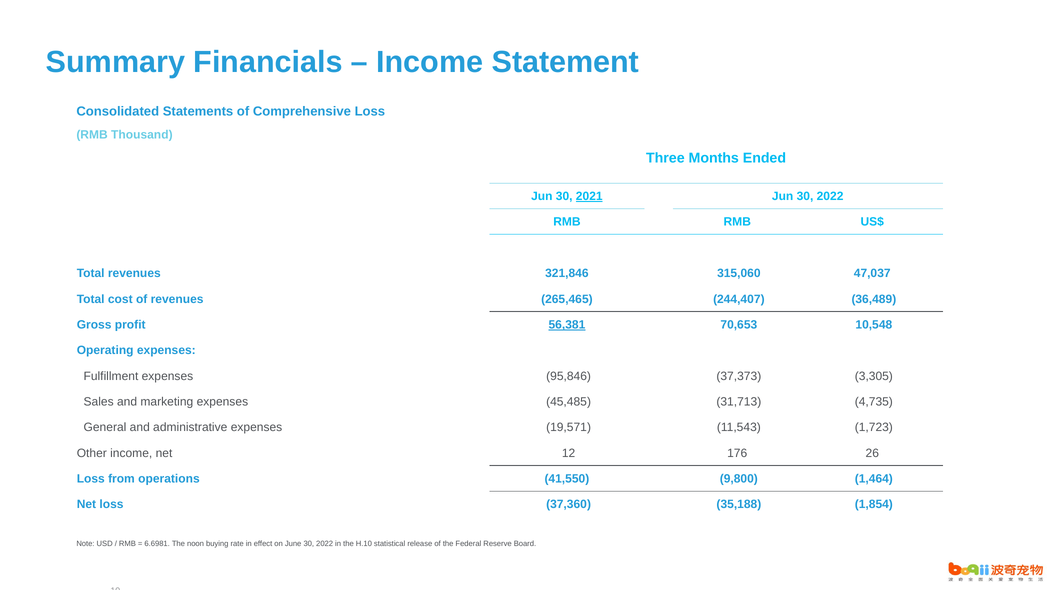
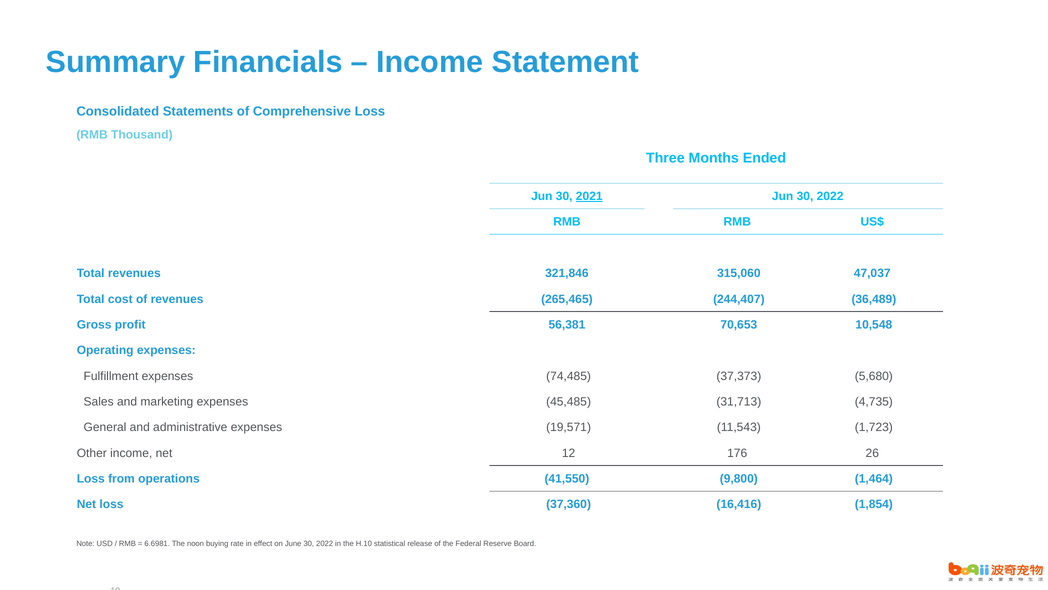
56,381 underline: present -> none
95,846: 95,846 -> 74,485
3,305: 3,305 -> 5,680
35,188: 35,188 -> 16,416
